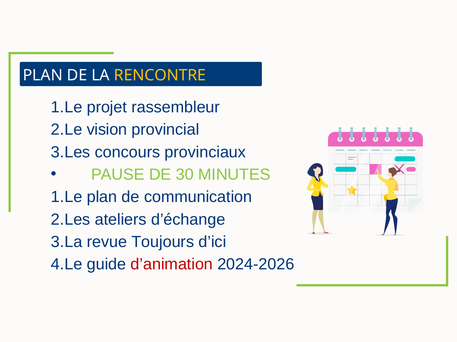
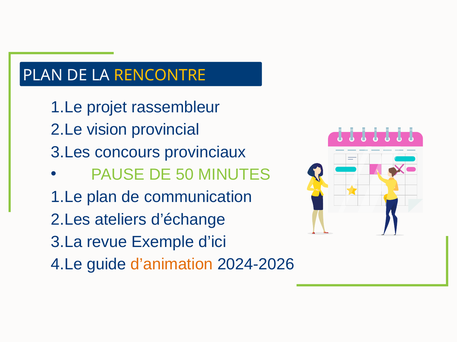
30: 30 -> 50
Toujours: Toujours -> Exemple
d’animation colour: red -> orange
